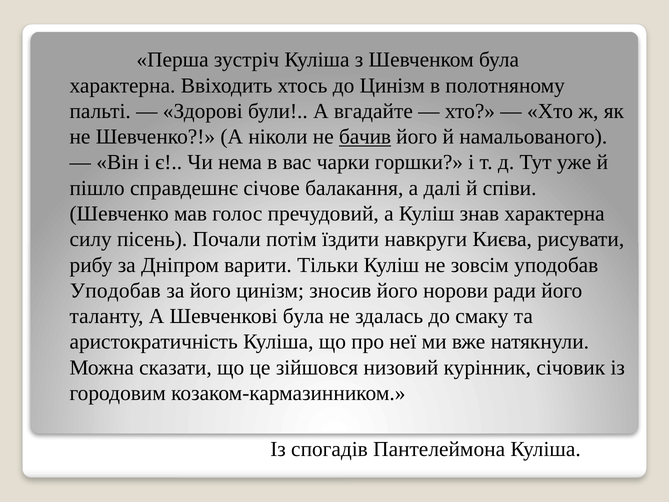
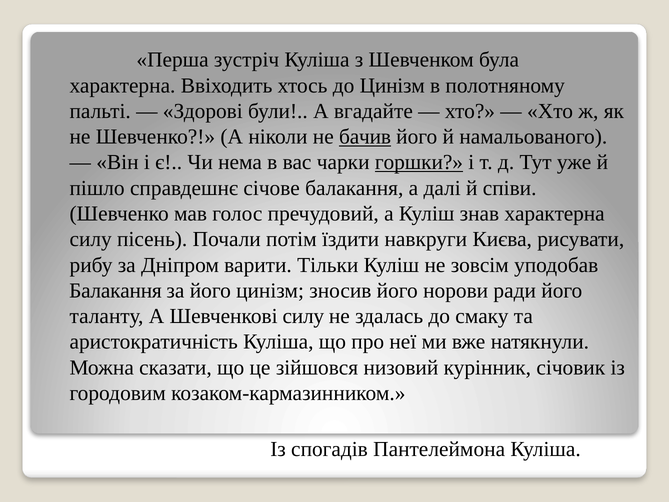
горшки underline: none -> present
Уподобав at (115, 290): Уподобав -> Балакання
Шевченкові була: була -> силу
